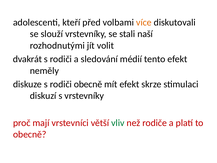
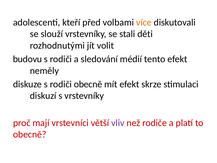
naší: naší -> děti
dvakrát: dvakrát -> budovu
vliv colour: green -> purple
